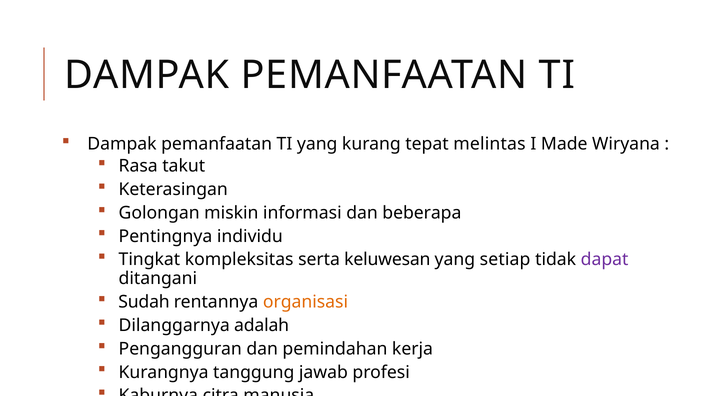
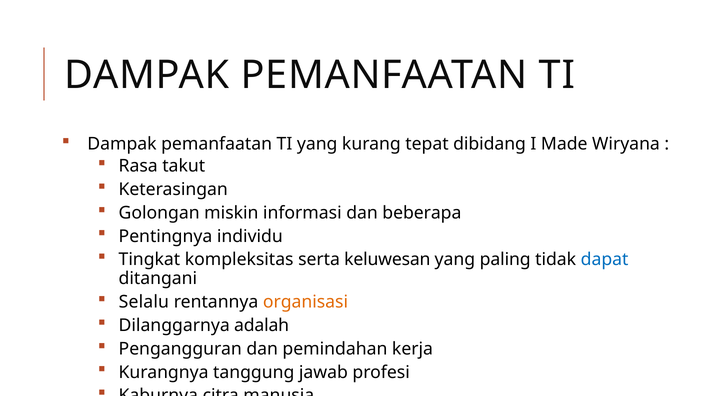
melintas: melintas -> dibidang
setiap: setiap -> paling
dapat colour: purple -> blue
Sudah: Sudah -> Selalu
